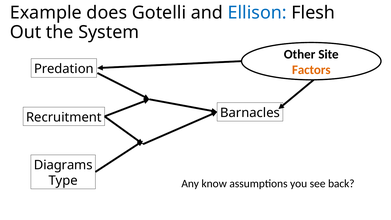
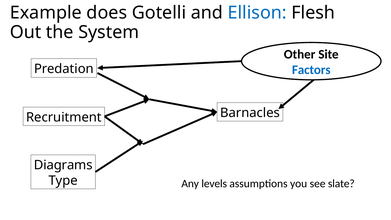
Factors colour: orange -> blue
know: know -> levels
back: back -> slate
